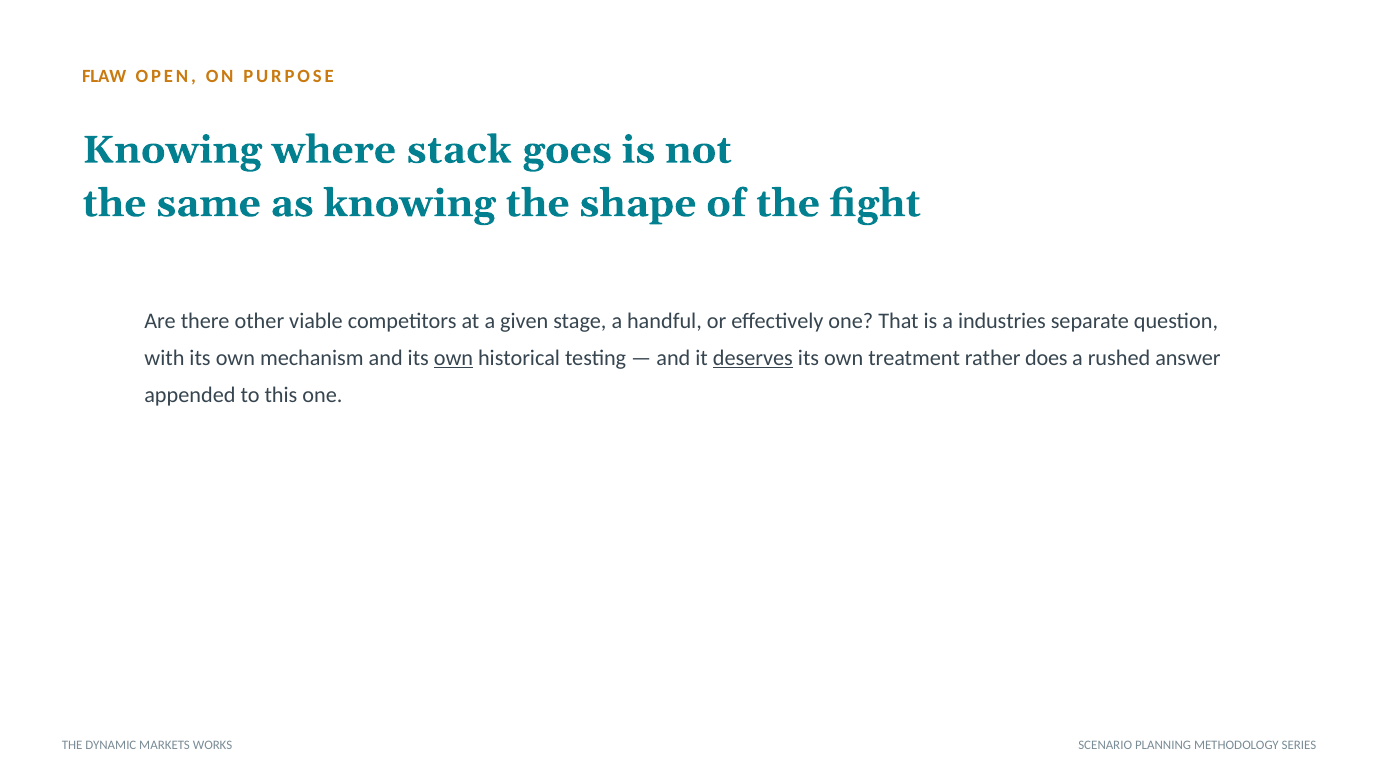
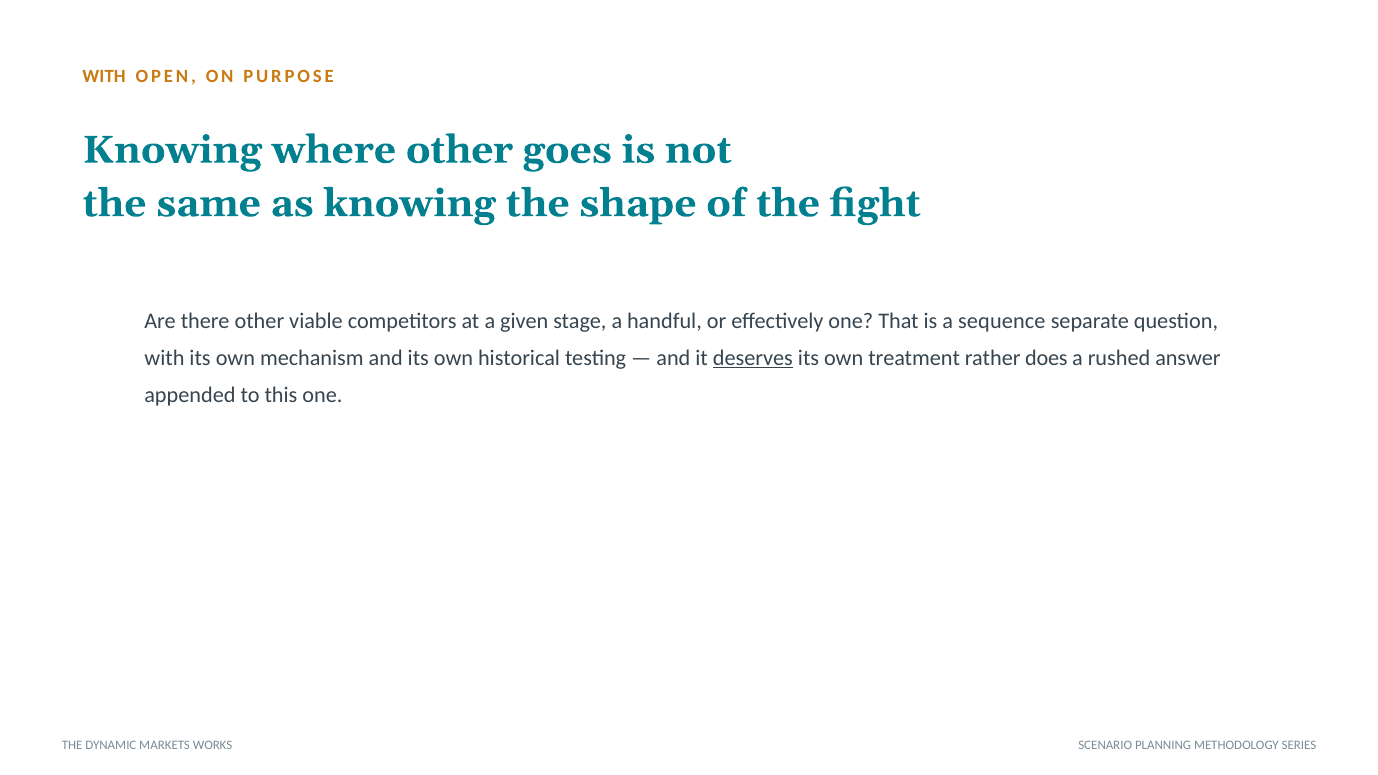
FLAW at (104, 76): FLAW -> WITH
where stack: stack -> other
industries: industries -> sequence
own at (454, 358) underline: present -> none
